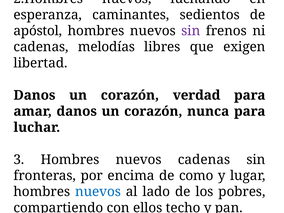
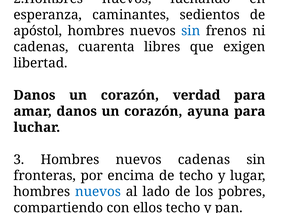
sin at (191, 31) colour: purple -> blue
melodías: melodías -> cuarenta
nunca: nunca -> ayuna
de como: como -> techo
